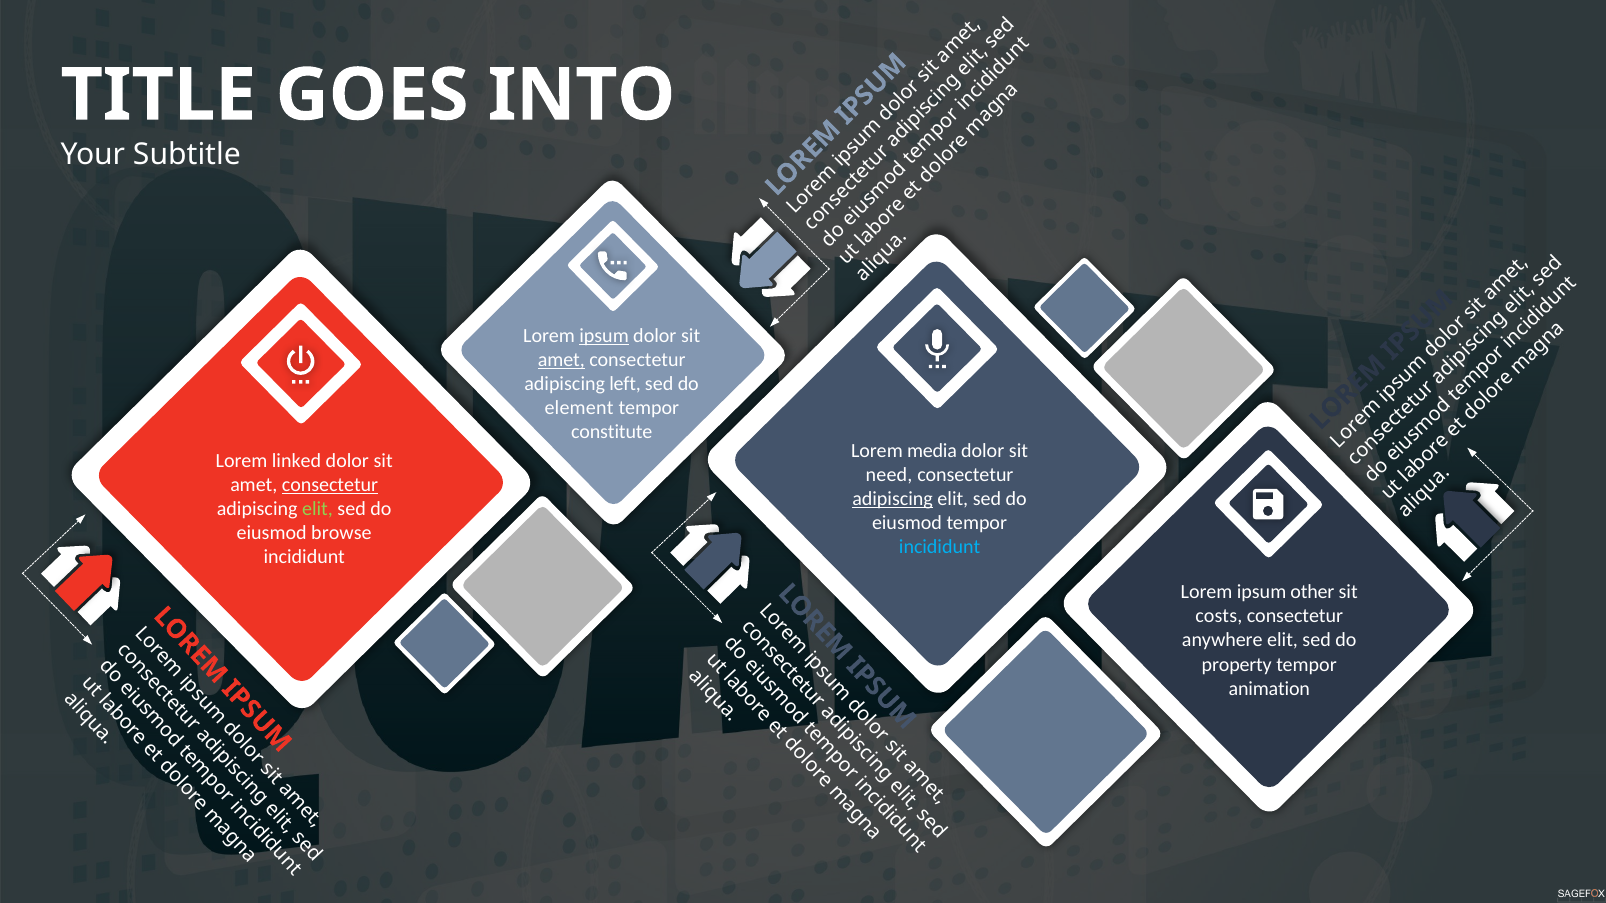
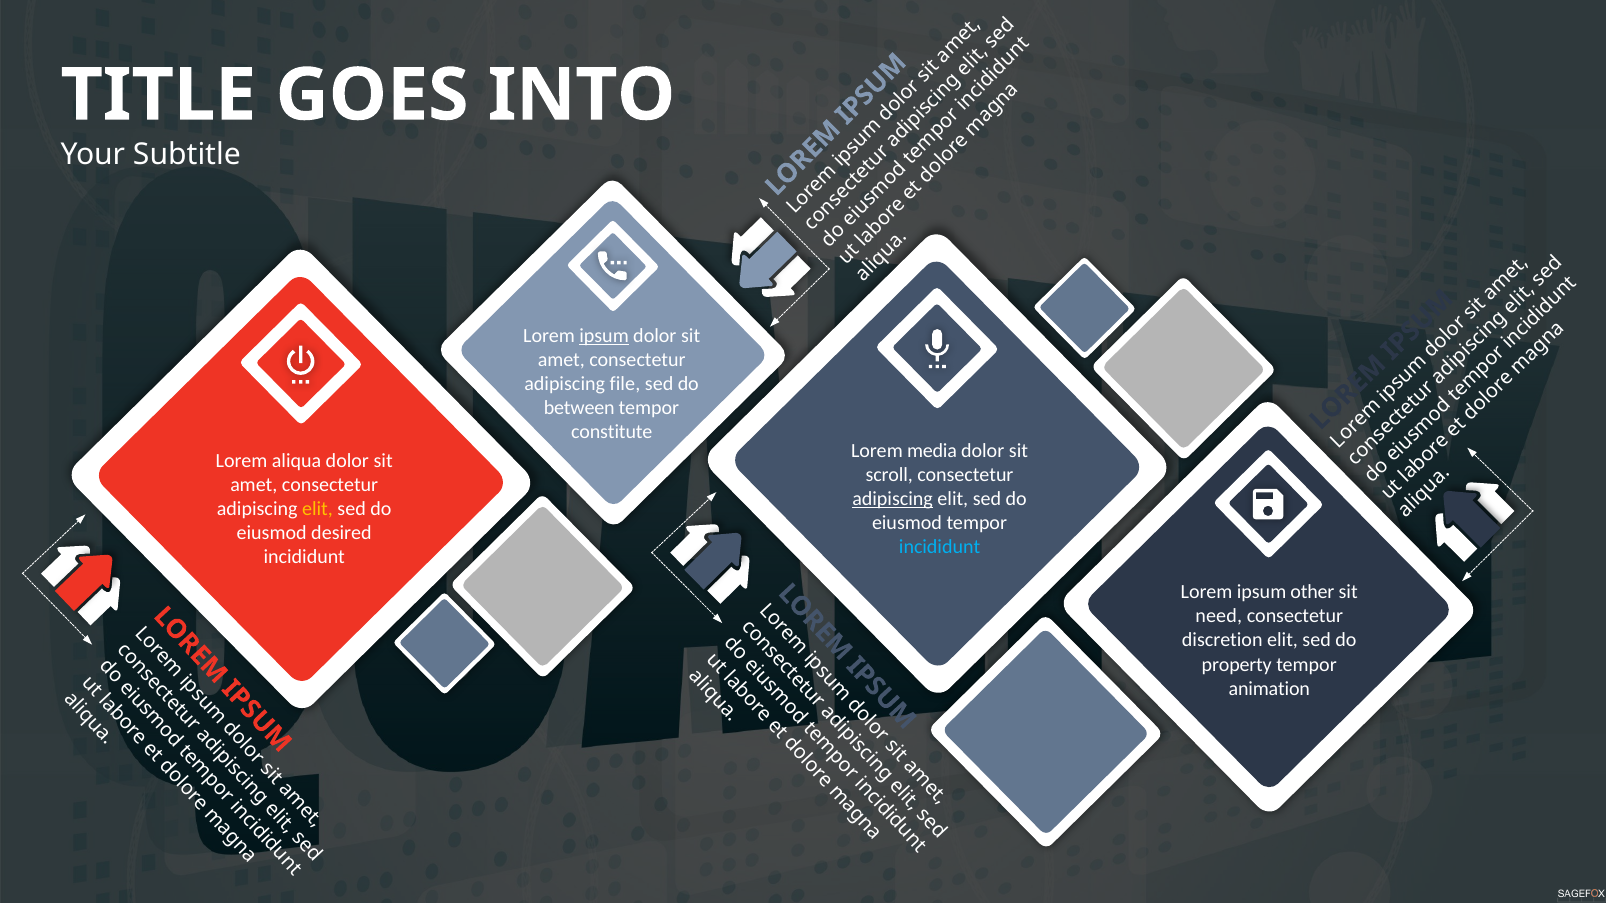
amet at (561, 360) underline: present -> none
left: left -> file
element: element -> between
linked: linked -> aliqua
need: need -> scroll
consectetur at (330, 485) underline: present -> none
elit at (317, 509) colour: light green -> yellow
browse: browse -> desired
costs: costs -> need
anywhere: anywhere -> discretion
